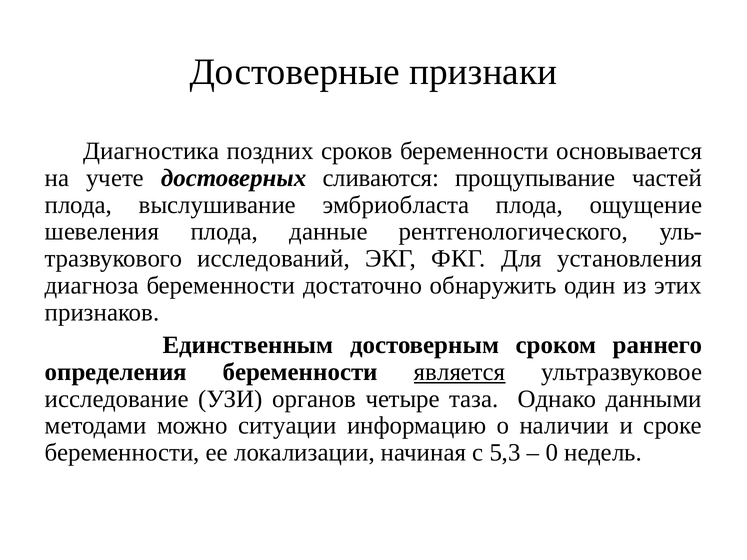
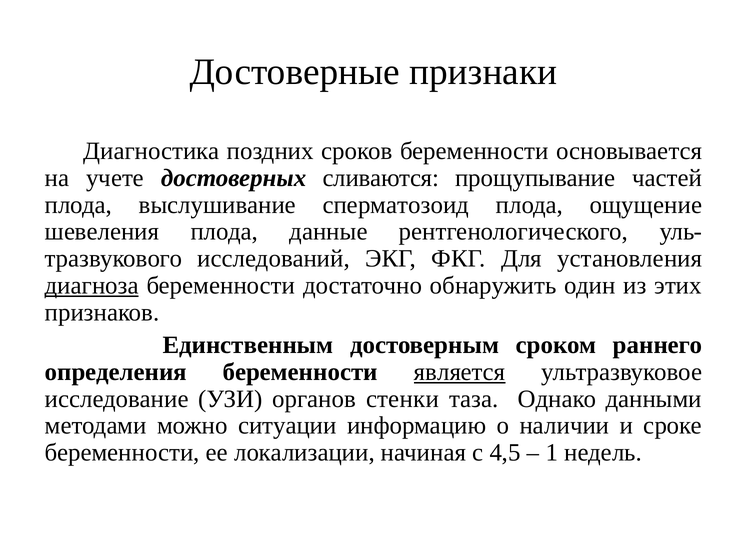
эмбриобласта: эмбриобласта -> сперматозоид
диагноза underline: none -> present
четыре: четыре -> стенки
5,3: 5,3 -> 4,5
0: 0 -> 1
